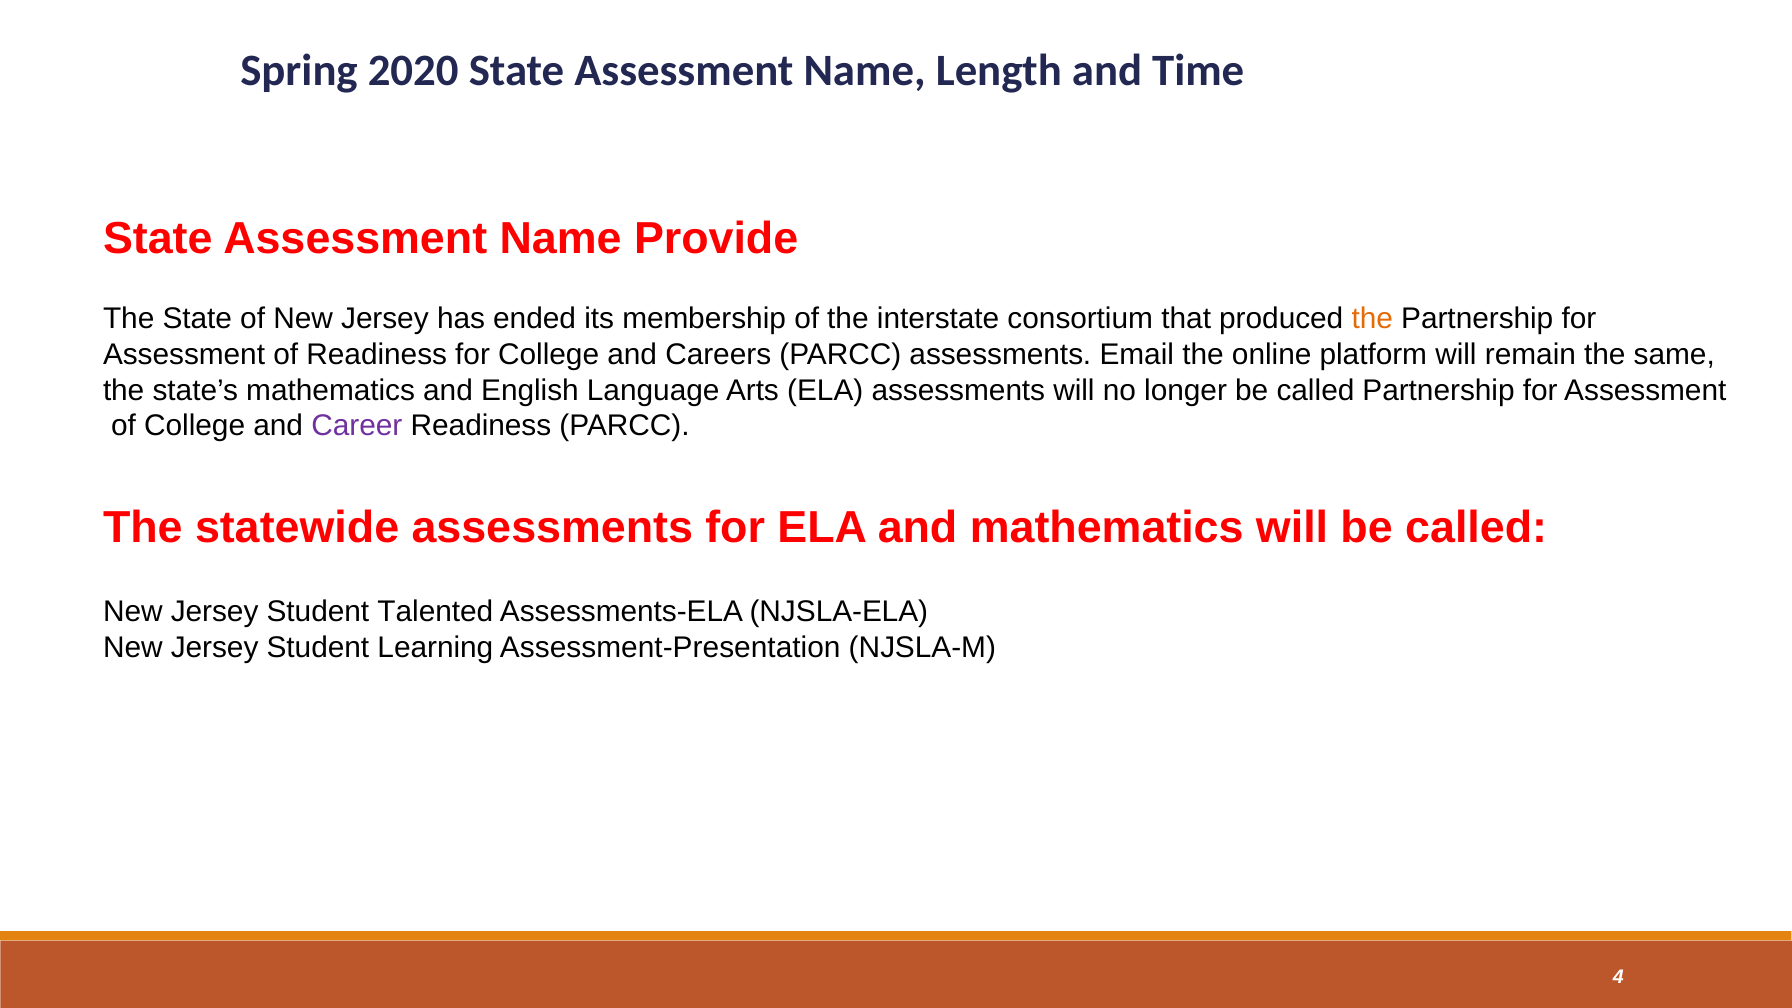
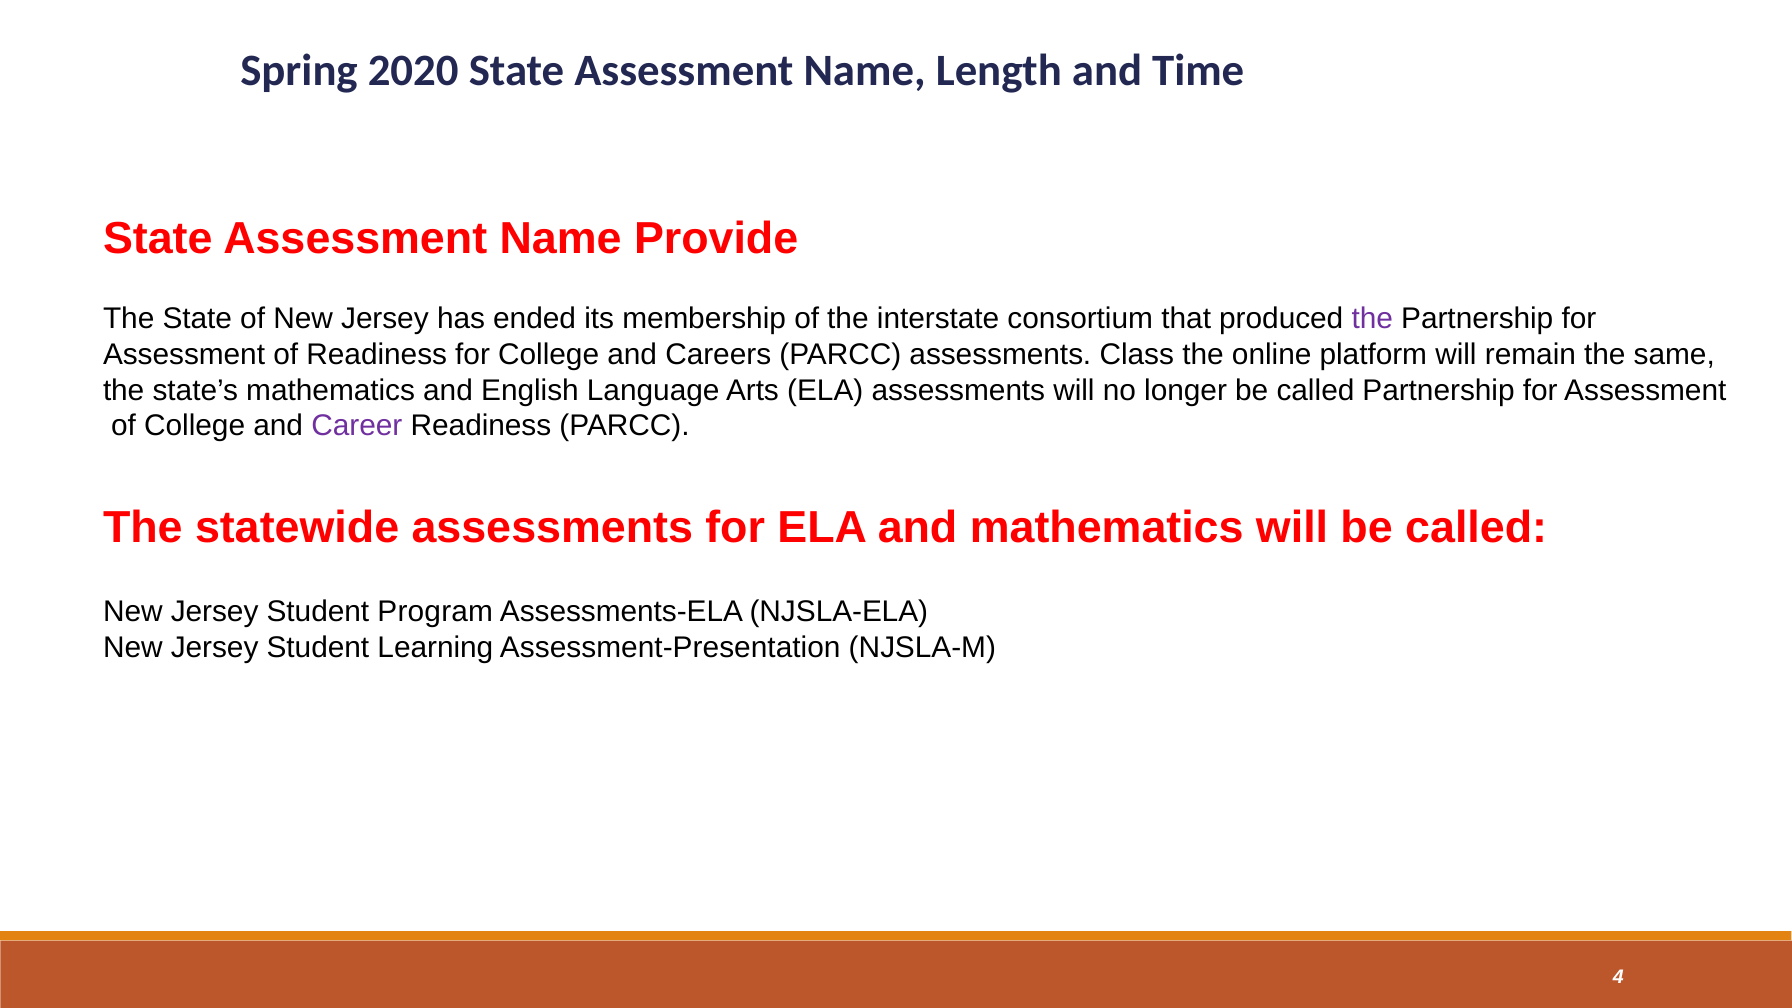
the at (1372, 319) colour: orange -> purple
Email: Email -> Class
Talented: Talented -> Program
